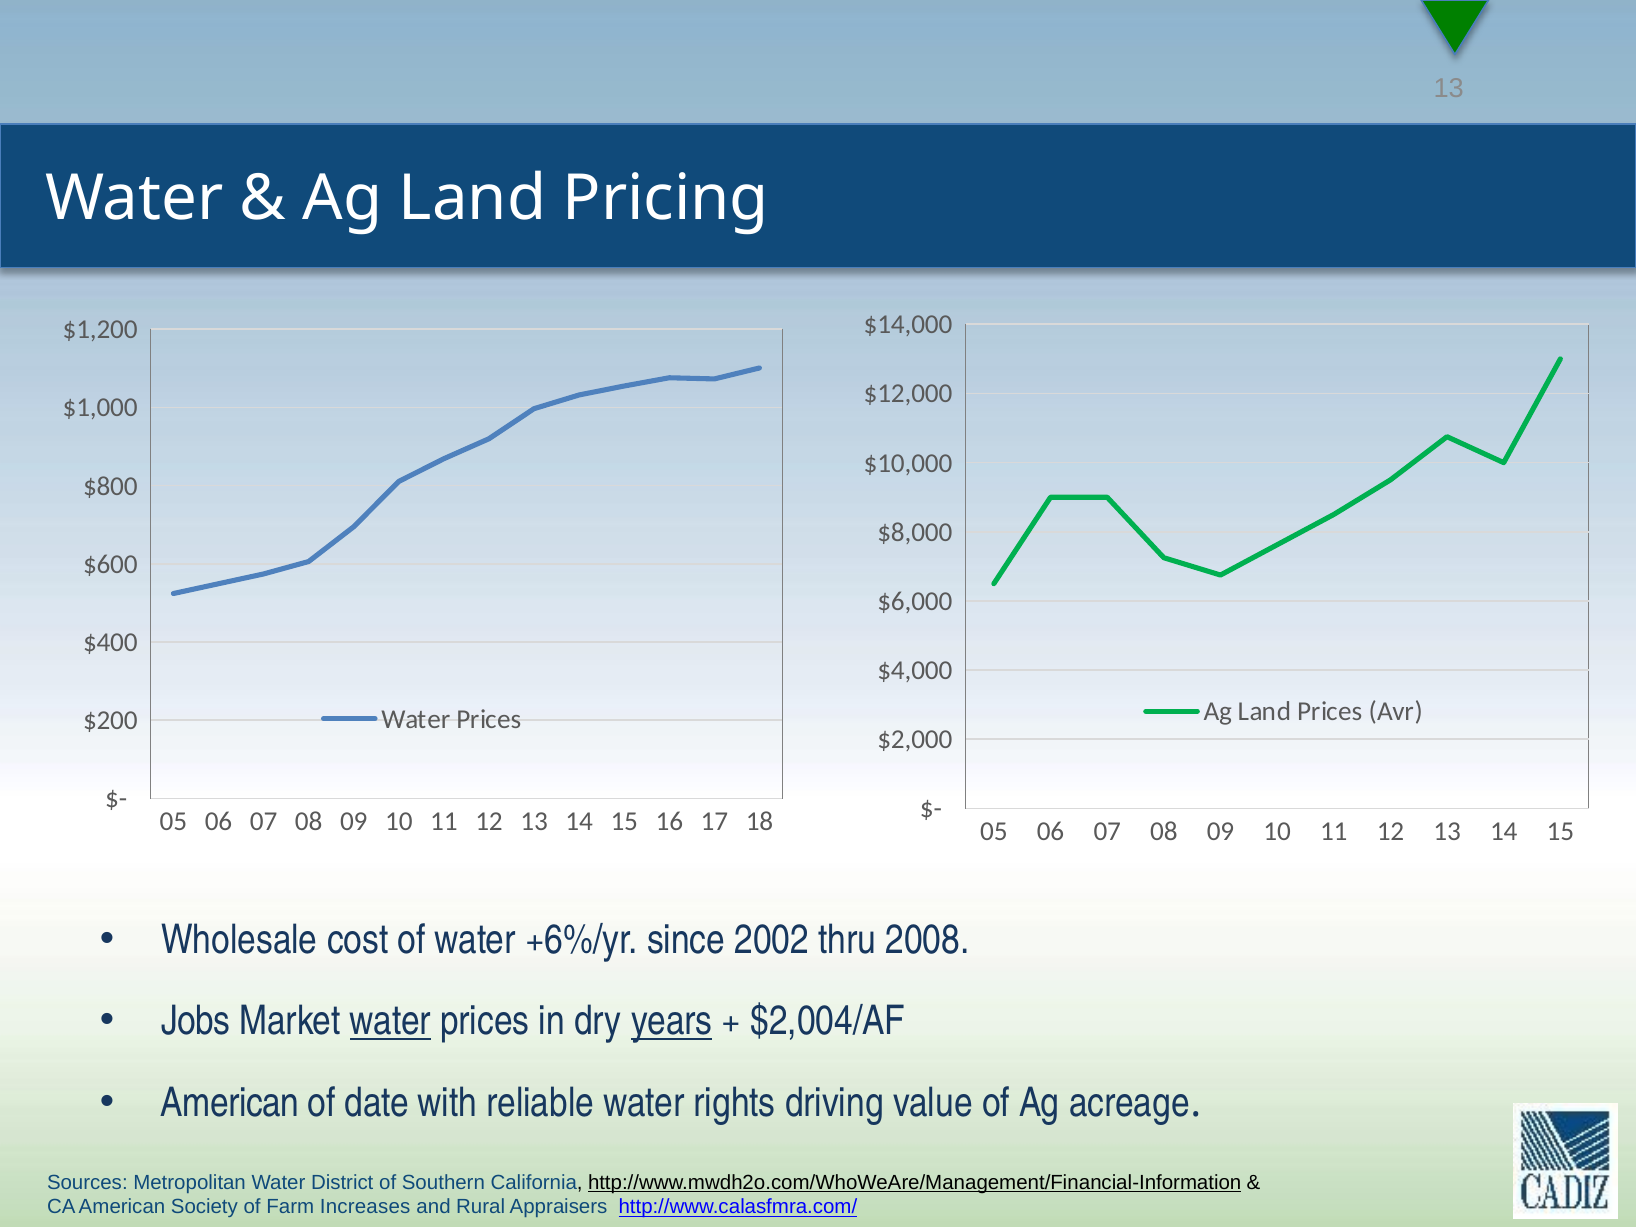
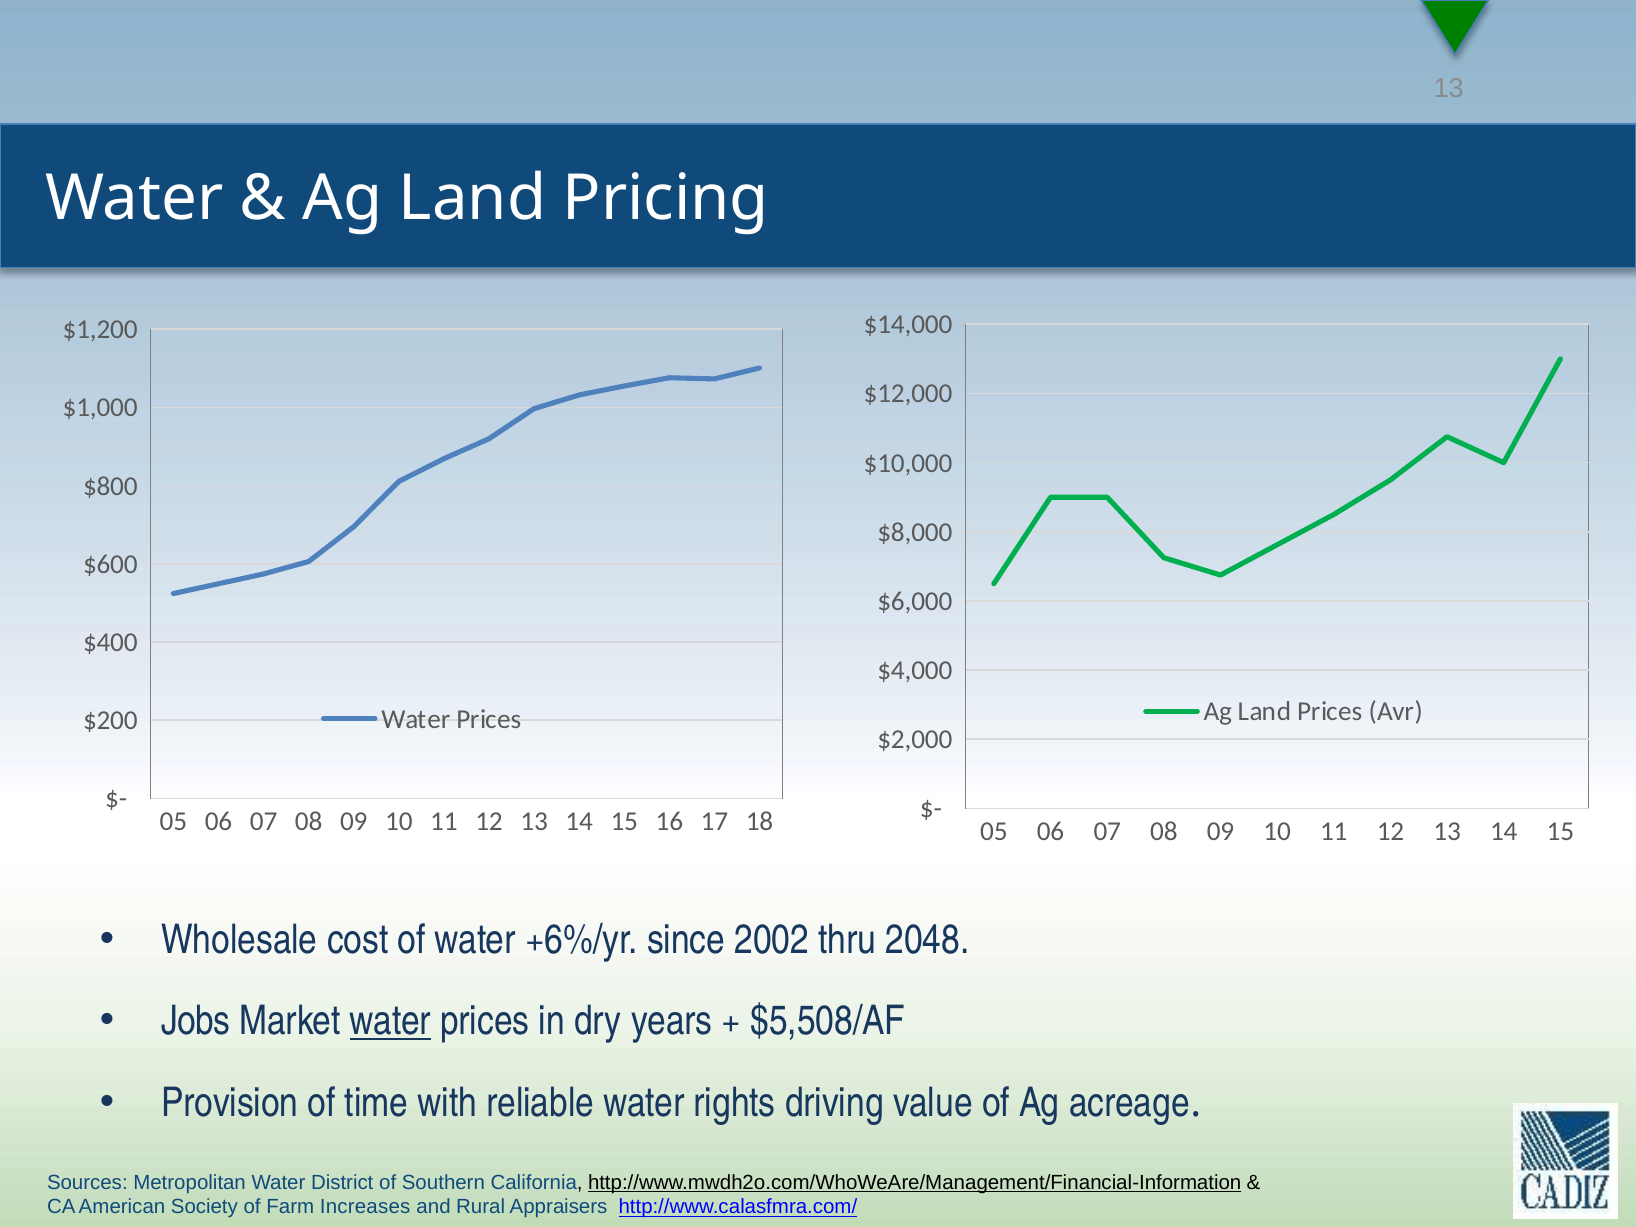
2008: 2008 -> 2048
years underline: present -> none
$2,004/AF: $2,004/AF -> $5,508/AF
American at (230, 1103): American -> Provision
date: date -> time
